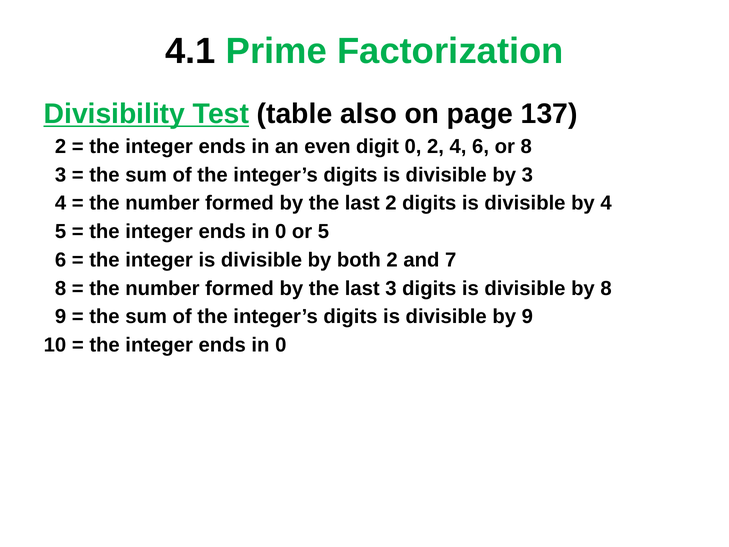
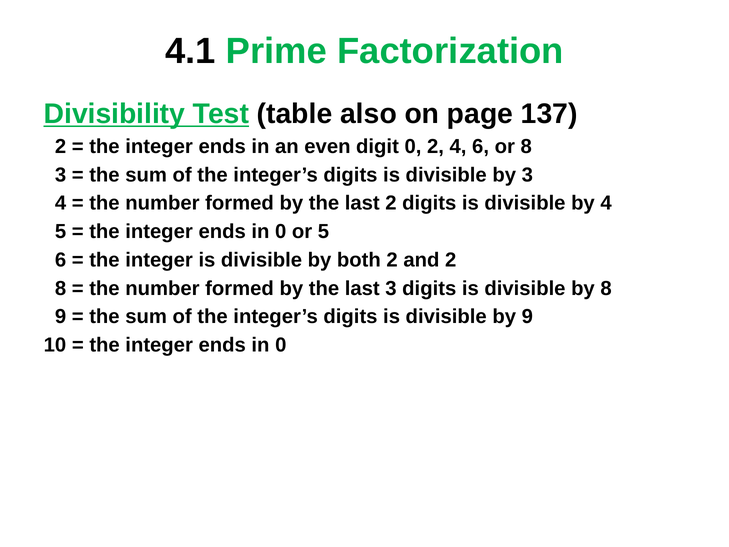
and 7: 7 -> 2
